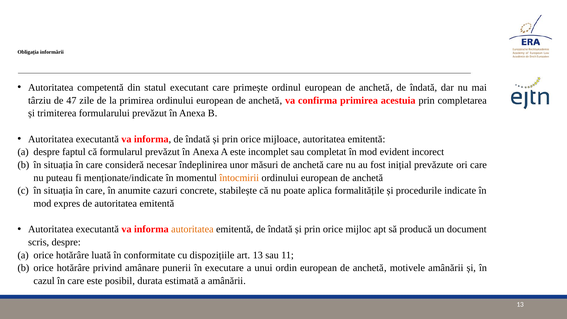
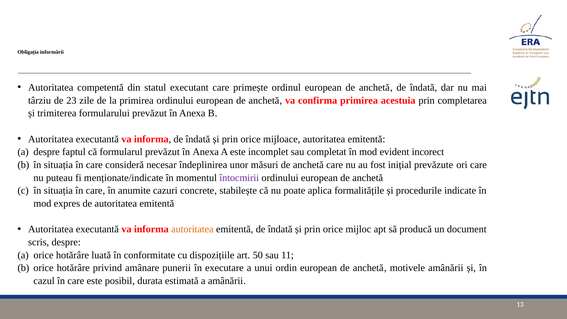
47: 47 -> 23
întocmirii colour: orange -> purple
art 13: 13 -> 50
